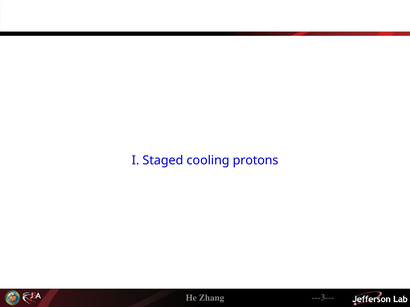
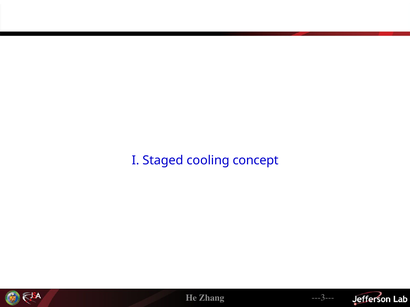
protons: protons -> concept
